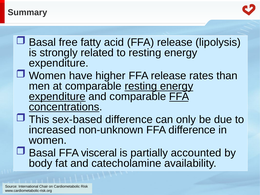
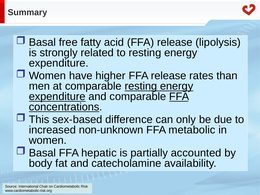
FFA difference: difference -> metabolic
visceral: visceral -> hepatic
